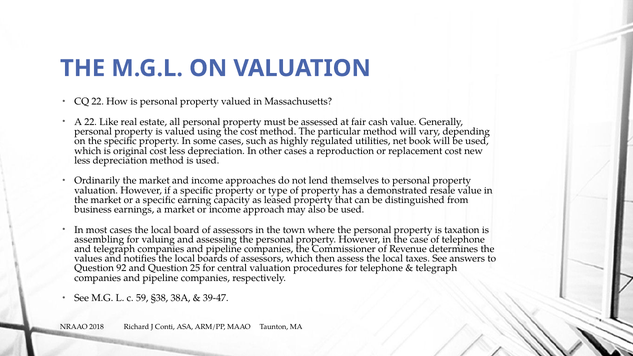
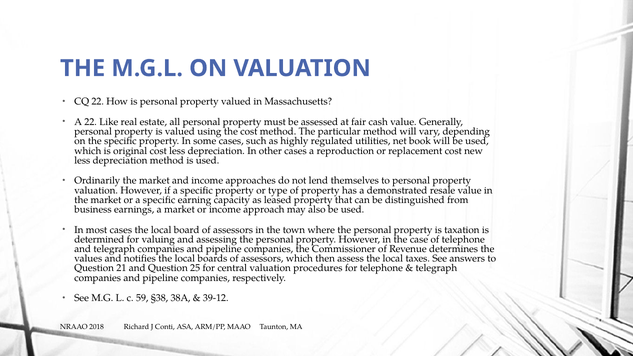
assembling: assembling -> determined
92: 92 -> 21
39-47: 39-47 -> 39-12
